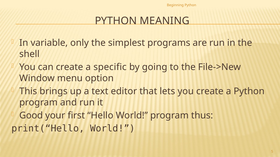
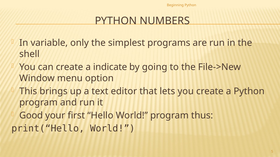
MEANING: MEANING -> NUMBERS
specific: specific -> indicate
